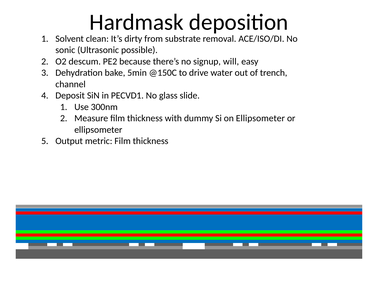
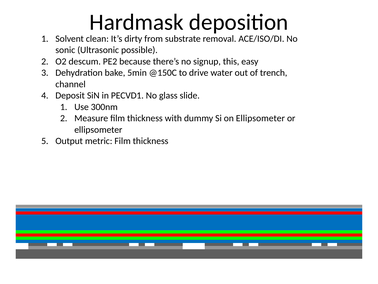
will: will -> this
